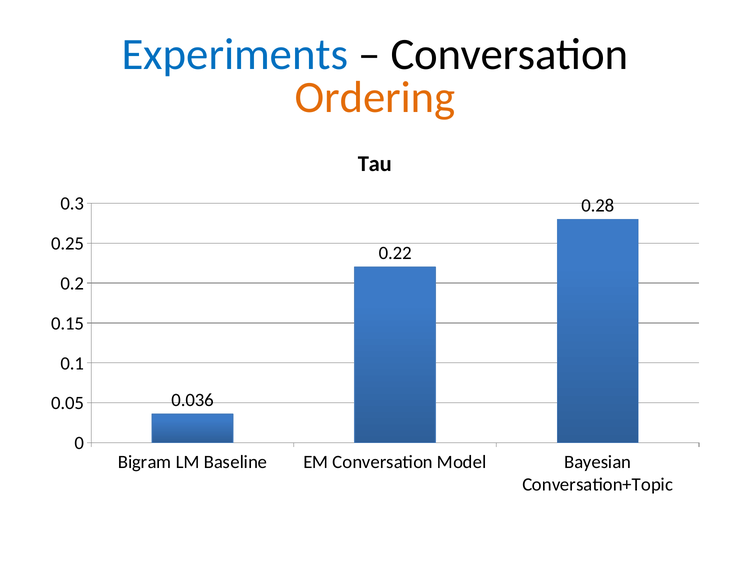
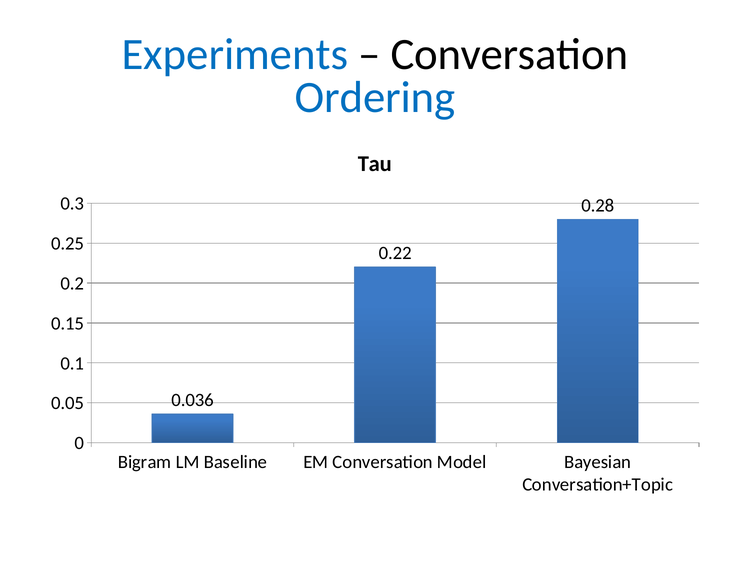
Ordering colour: orange -> blue
